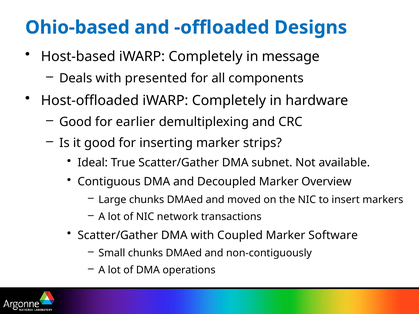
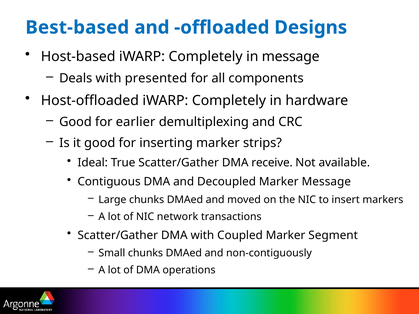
Ohio-based: Ohio-based -> Best-based
subnet: subnet -> receive
Marker Overview: Overview -> Message
Software: Software -> Segment
